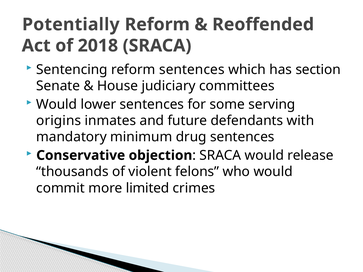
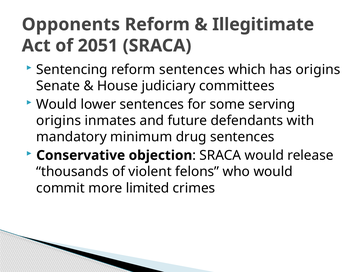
Potentially: Potentially -> Opponents
Reoffended: Reoffended -> Illegitimate
2018: 2018 -> 2051
has section: section -> origins
